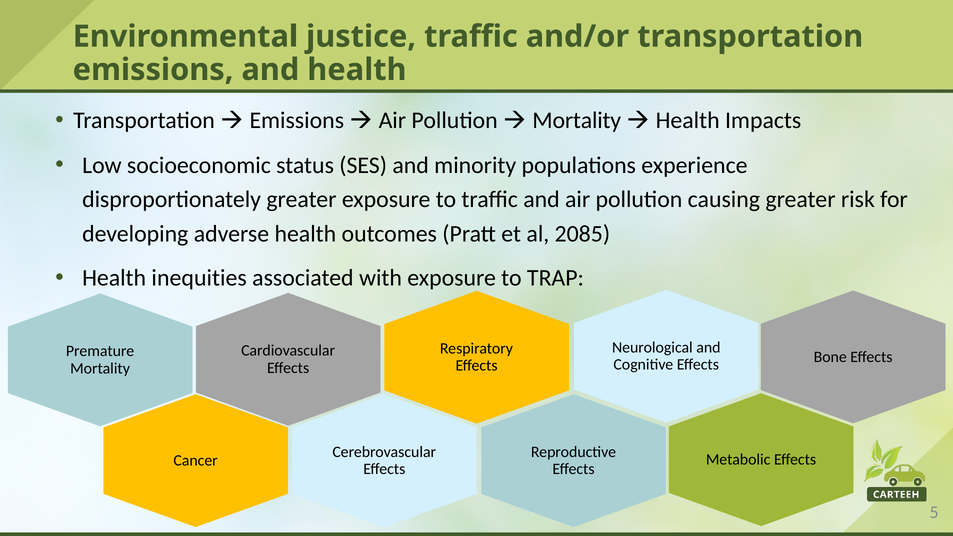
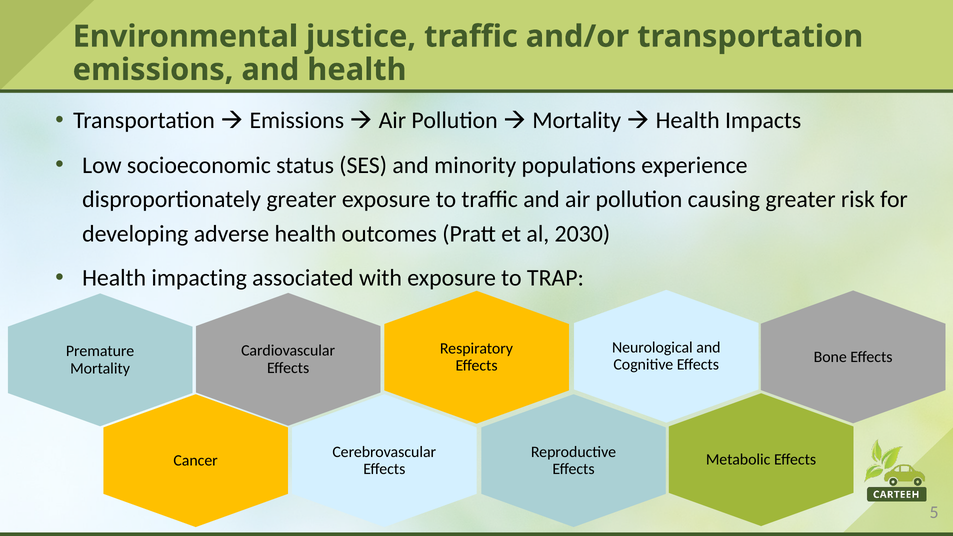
2085: 2085 -> 2030
inequities: inequities -> impacting
